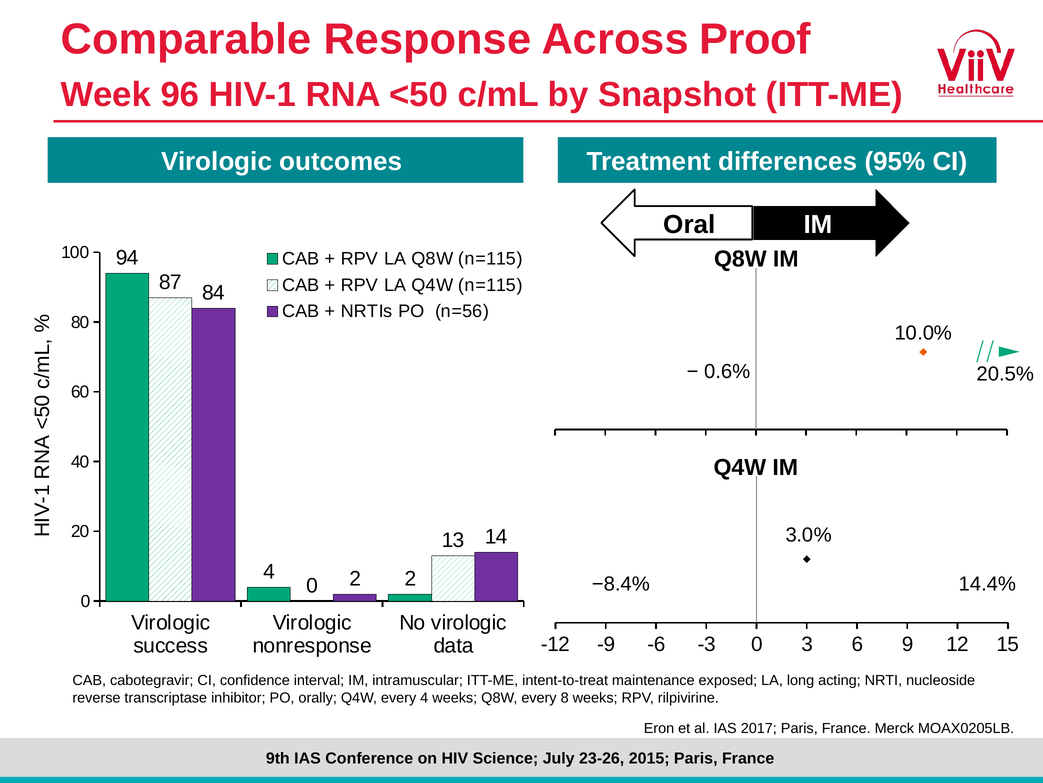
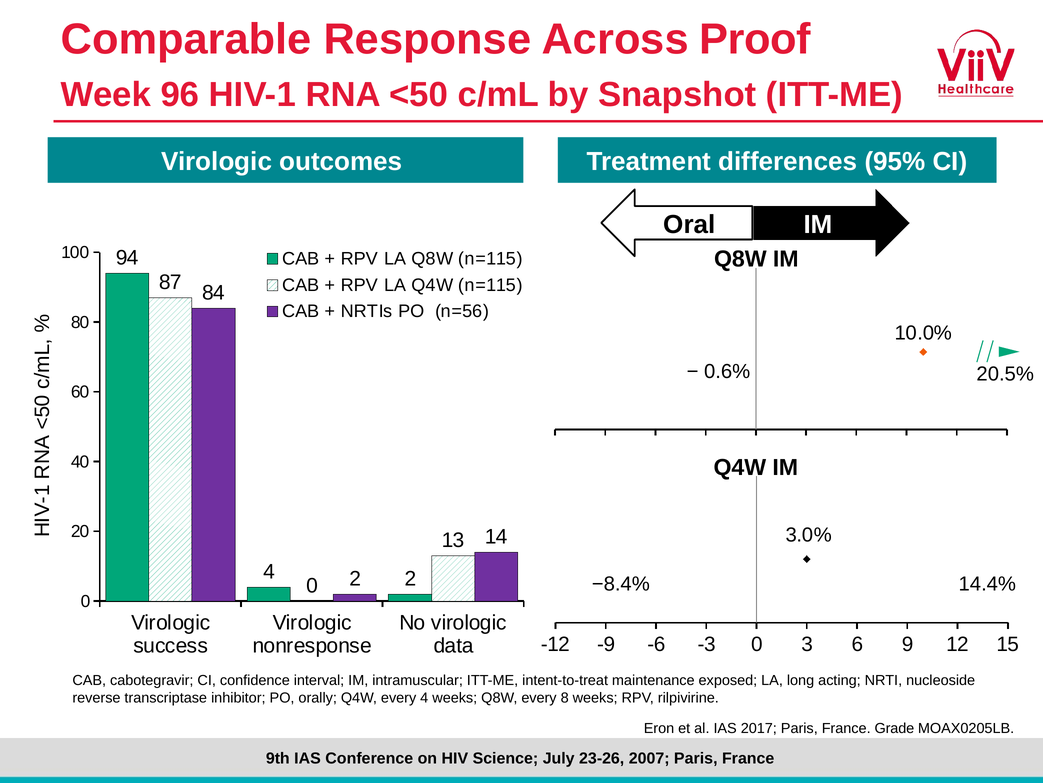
Merck: Merck -> Grade
2015: 2015 -> 2007
